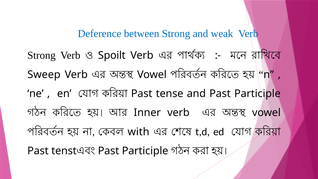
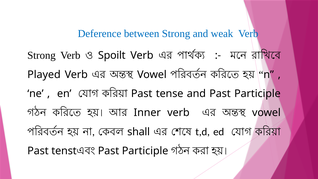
Sweep: Sweep -> Played
with: with -> shall
